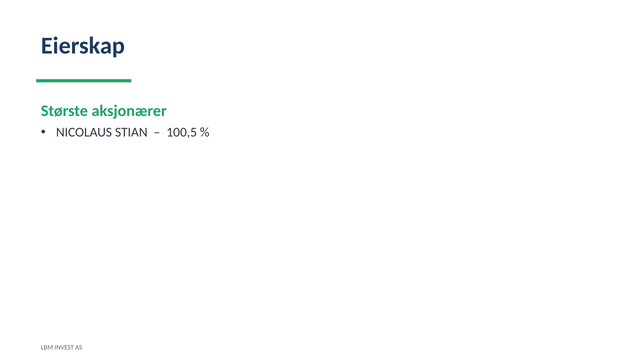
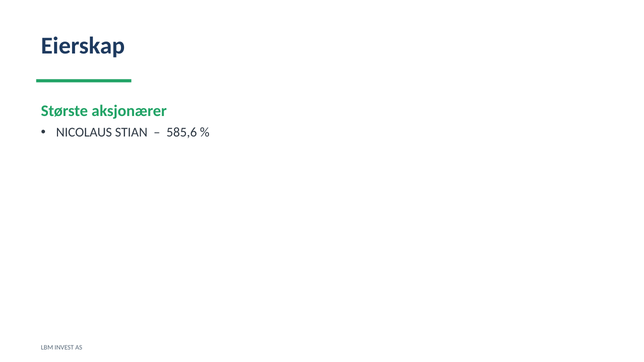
100,5: 100,5 -> 585,6
